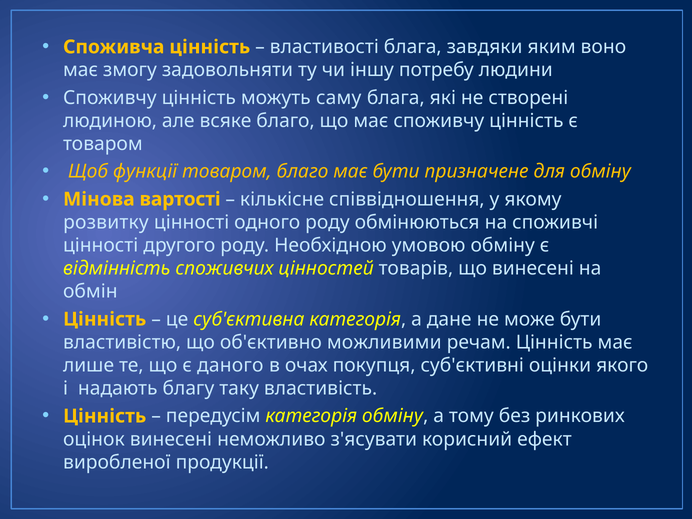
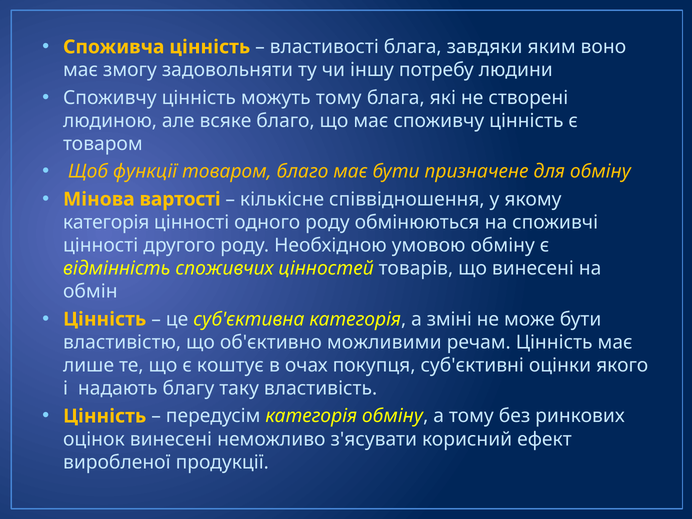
можуть саму: саму -> тому
розвитку at (106, 222): розвитку -> категорія
дане: дане -> зміні
даного: даного -> коштує
